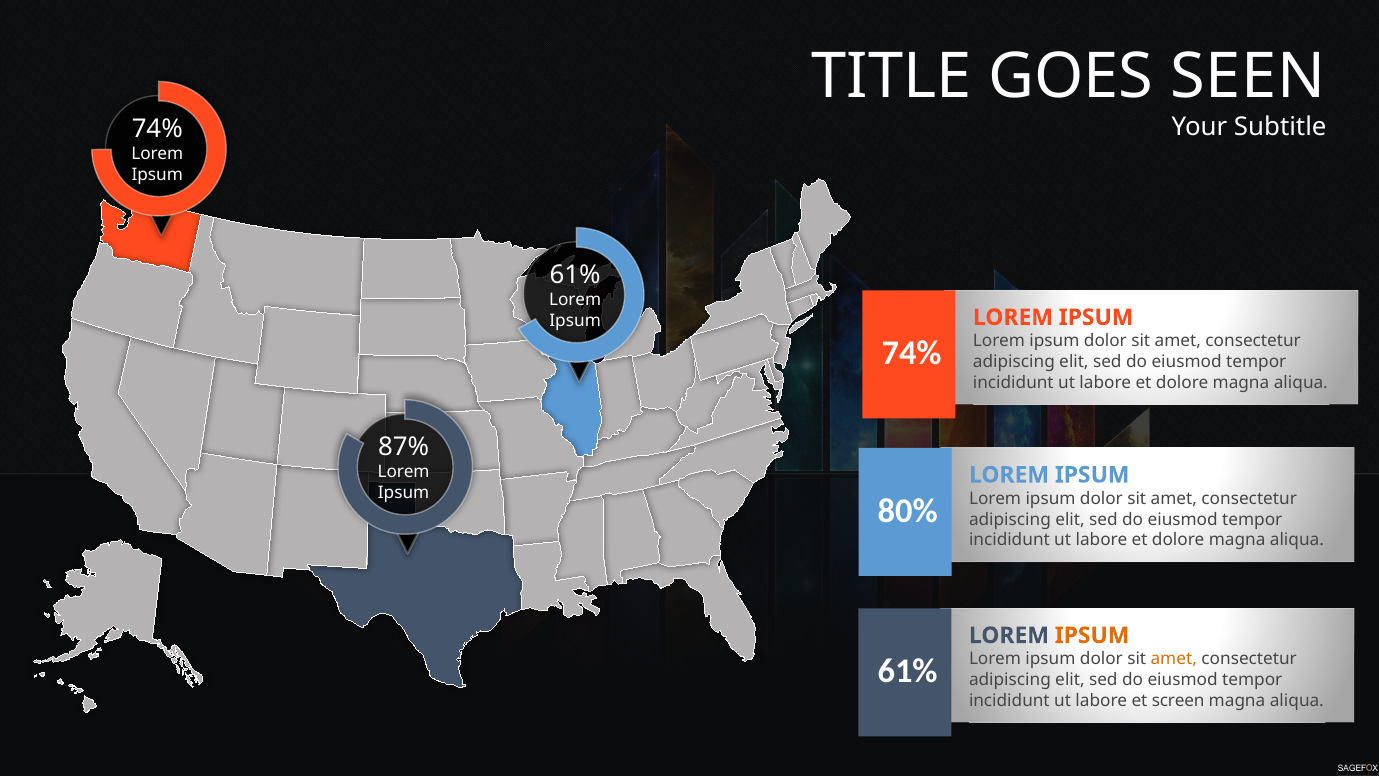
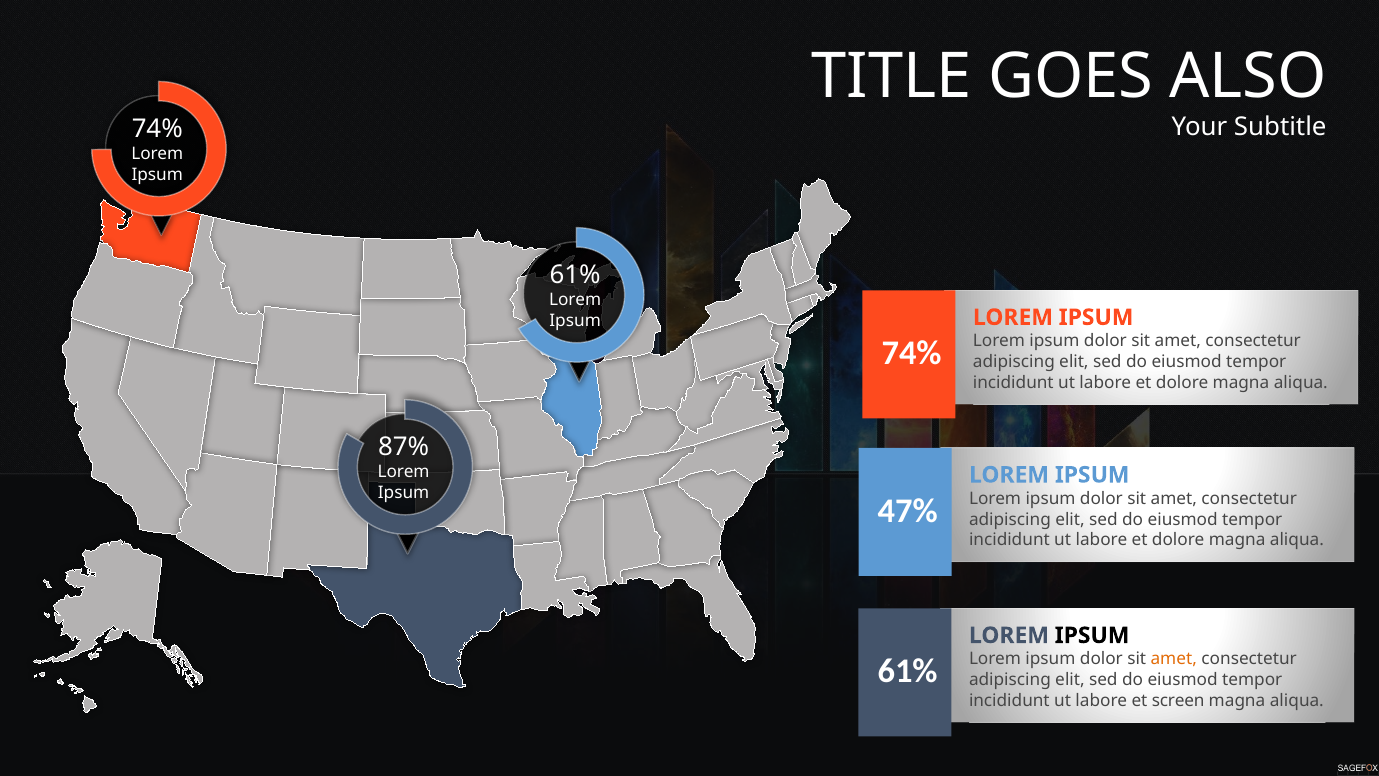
SEEN: SEEN -> ALSO
80%: 80% -> 47%
IPSUM at (1092, 635) colour: orange -> black
